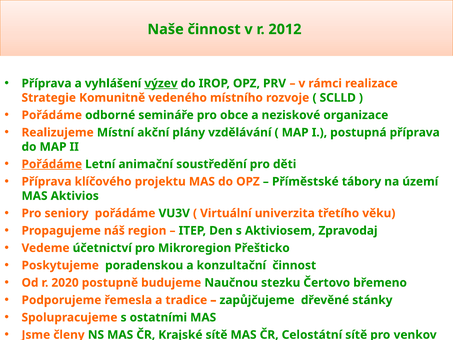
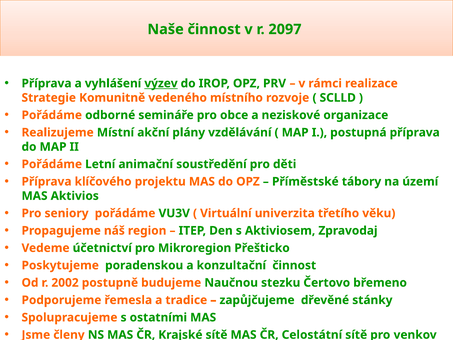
2012: 2012 -> 2097
Pořádáme at (52, 164) underline: present -> none
2020: 2020 -> 2002
